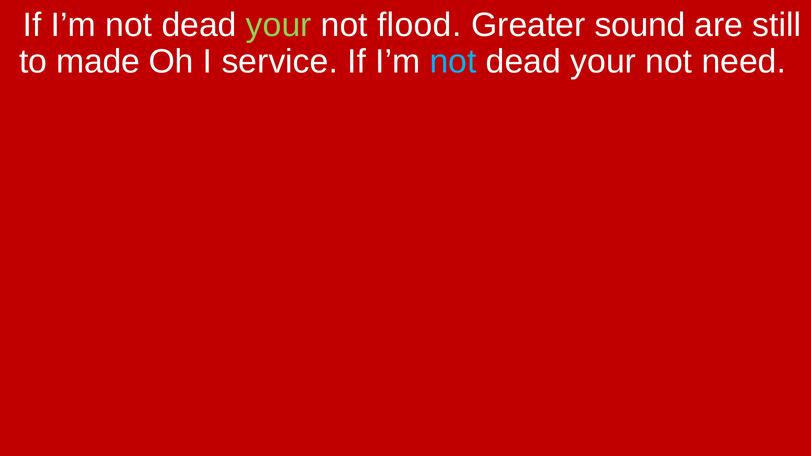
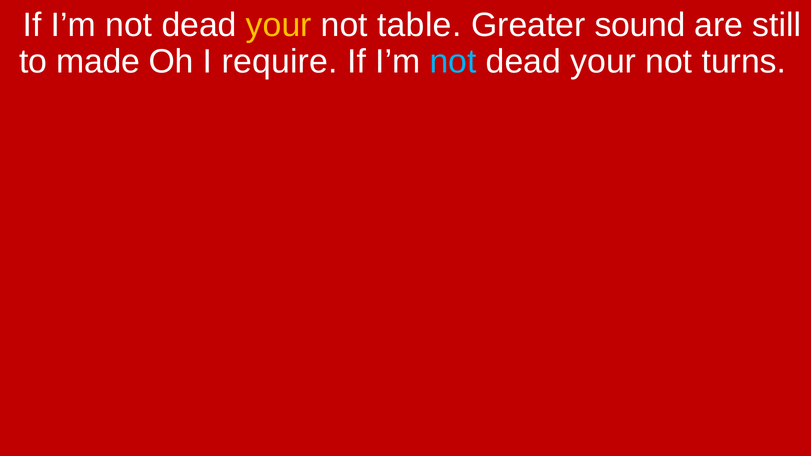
your at (279, 25) colour: light green -> yellow
flood: flood -> table
service: service -> require
need: need -> turns
